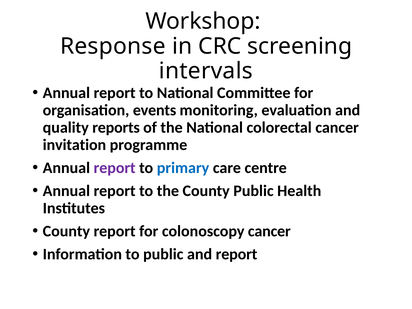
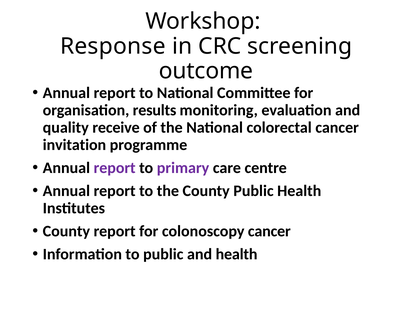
intervals: intervals -> outcome
events: events -> results
reports: reports -> receive
primary colour: blue -> purple
and report: report -> health
